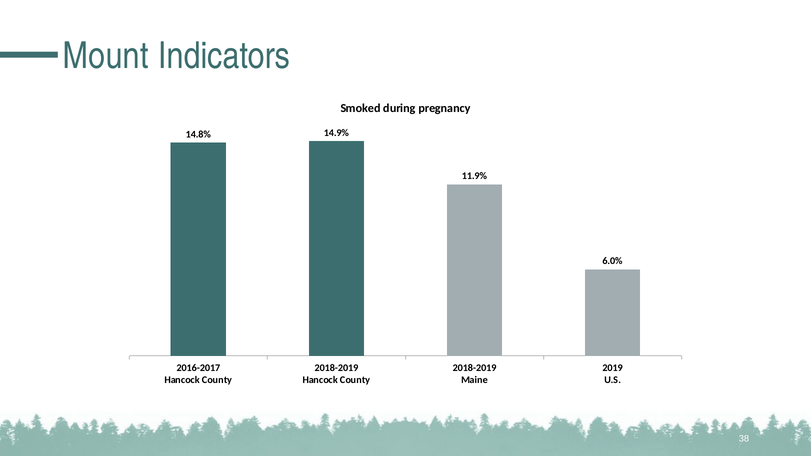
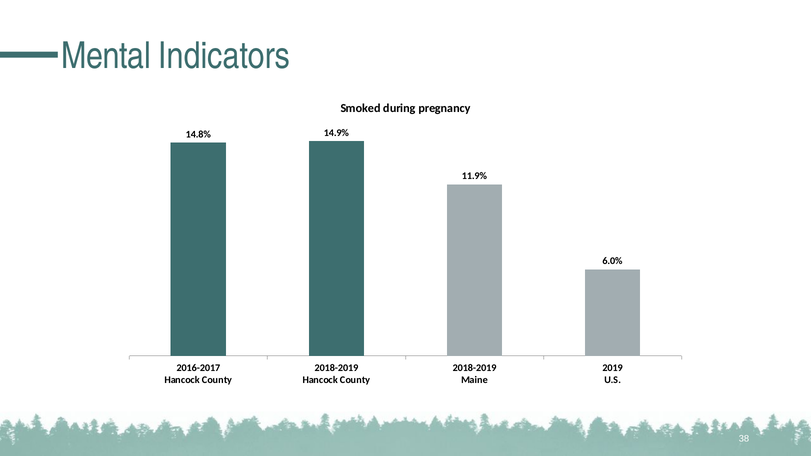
Mount: Mount -> Mental
